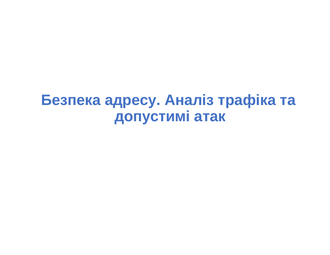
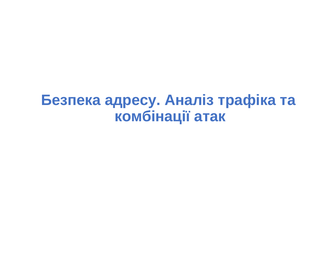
допустимі: допустимі -> комбінації
